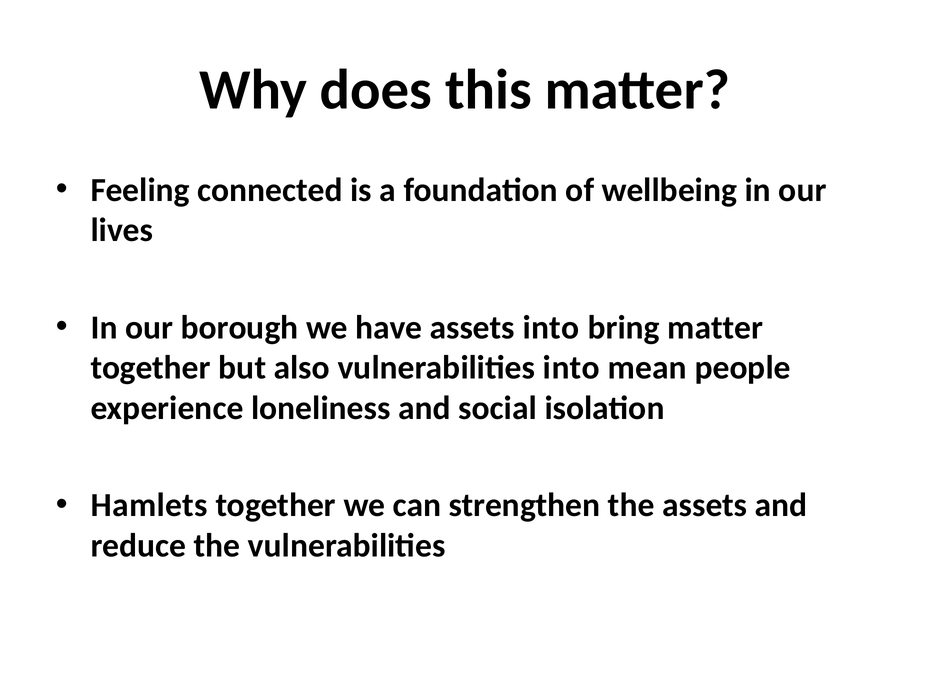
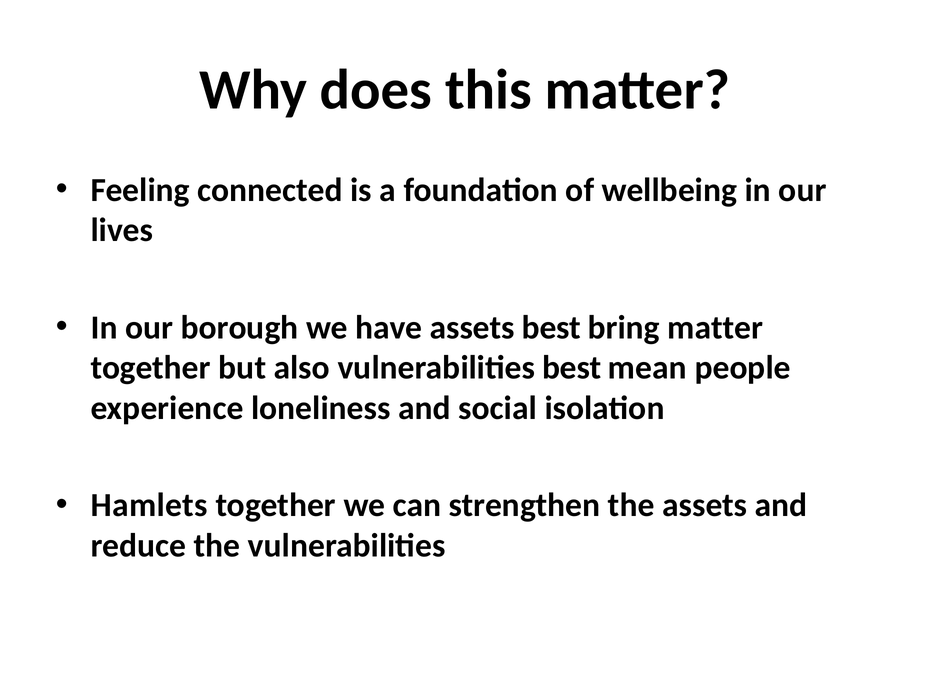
assets into: into -> best
vulnerabilities into: into -> best
